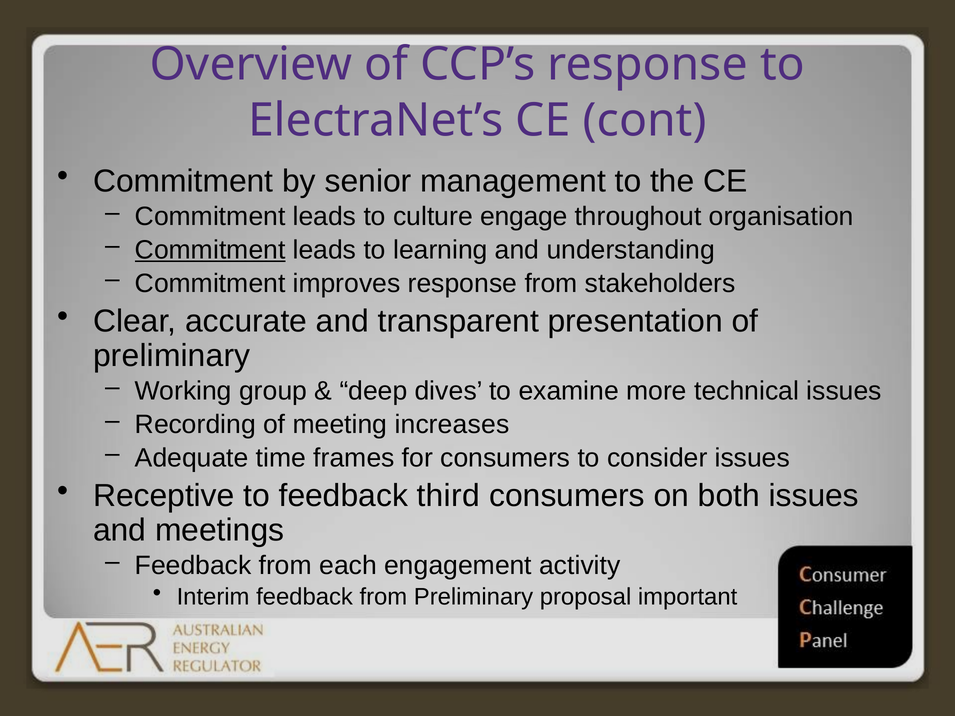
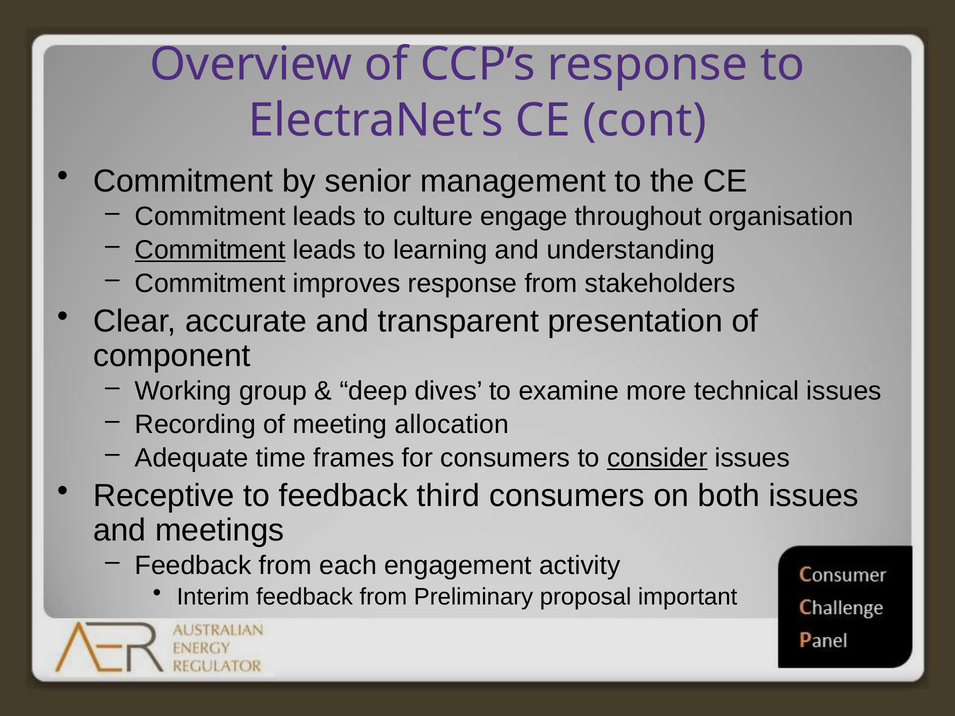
preliminary at (172, 356): preliminary -> component
increases: increases -> allocation
consider underline: none -> present
